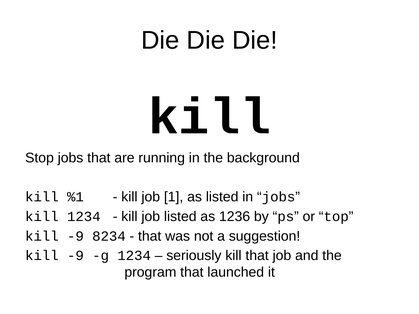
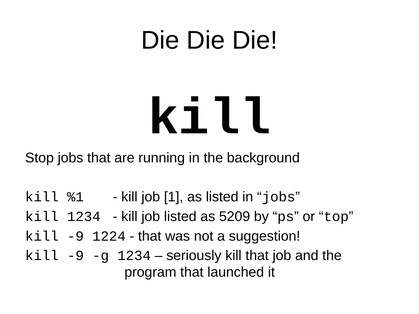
1236: 1236 -> 5209
8234: 8234 -> 1224
